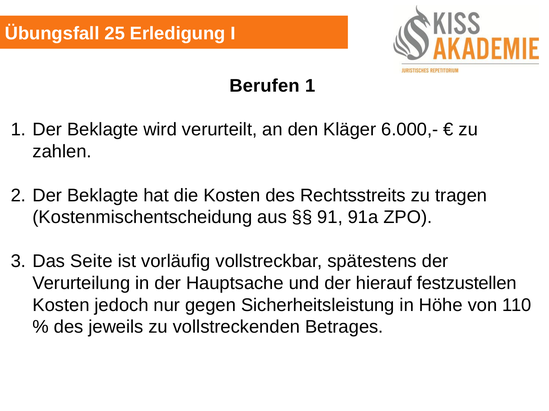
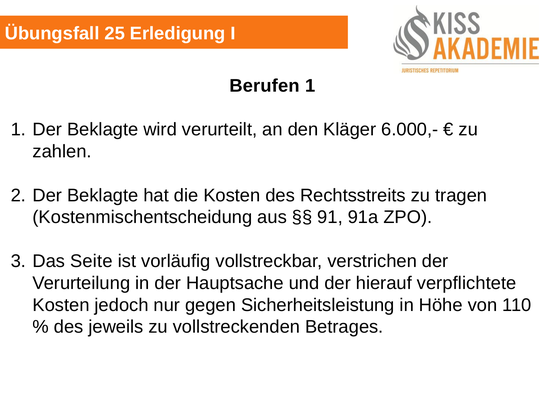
spätestens: spätestens -> verstrichen
festzustellen: festzustellen -> verpflichtete
